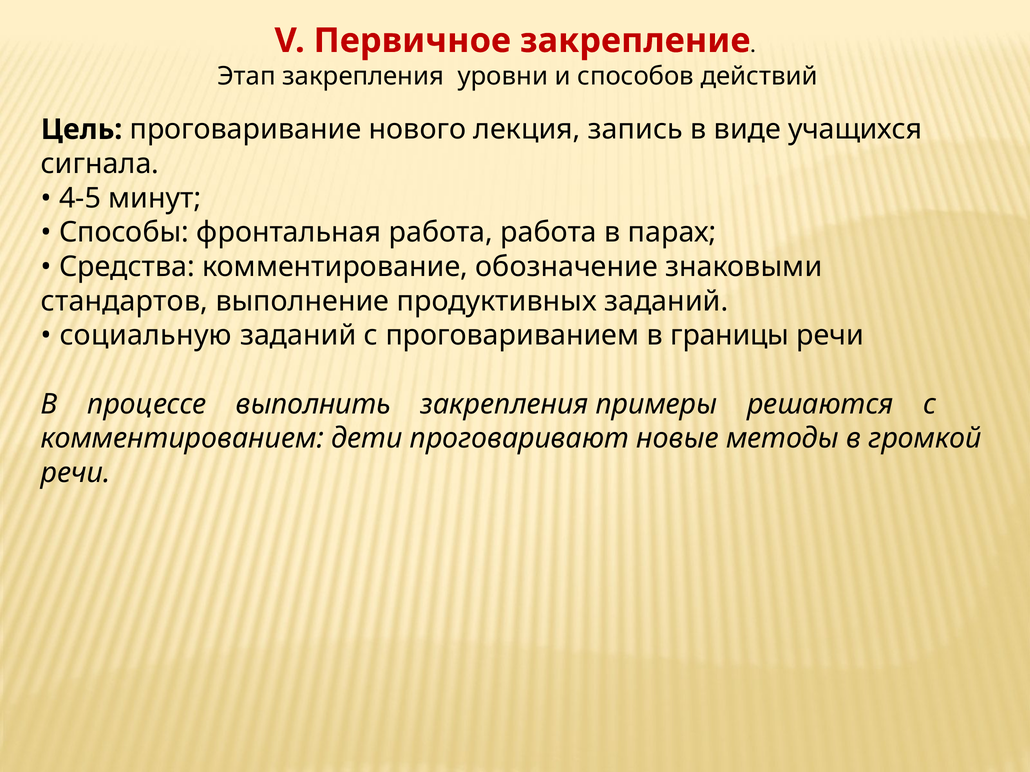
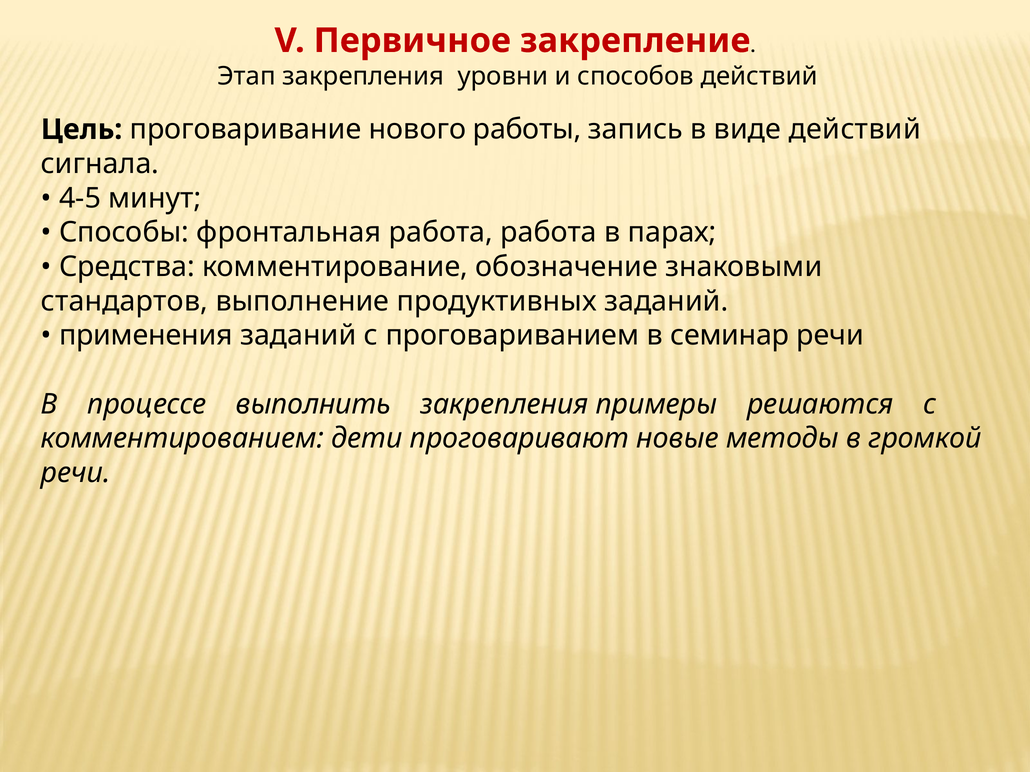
лекция: лекция -> работы
виде учащихся: учащихся -> действий
социальную: социальную -> применения
границы: границы -> семинар
